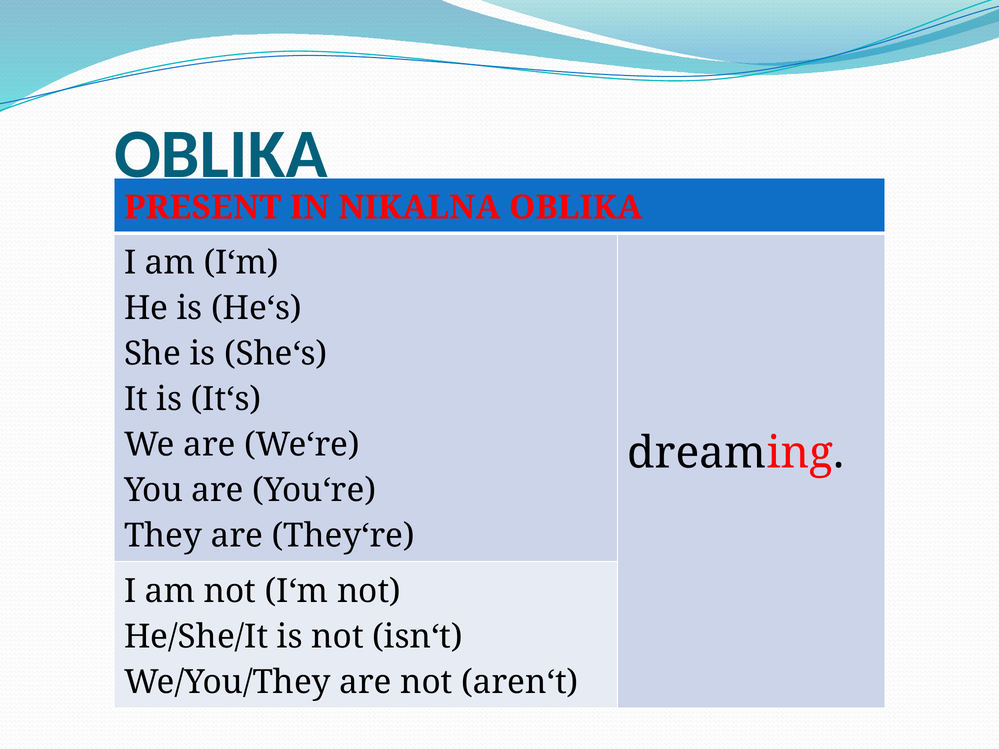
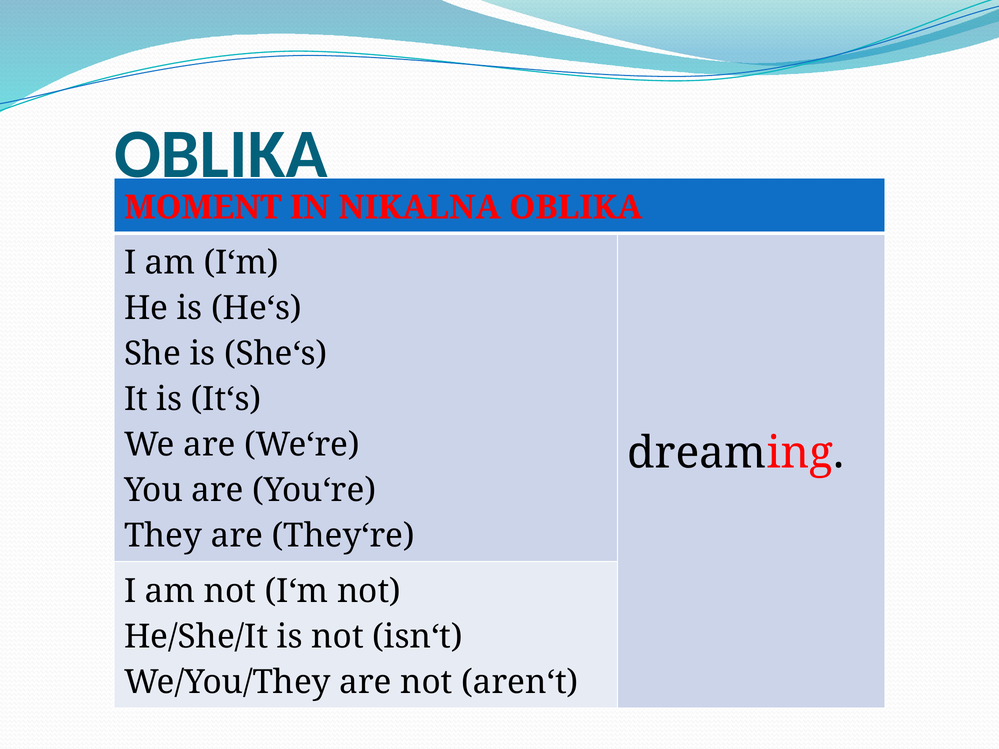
PRESENT: PRESENT -> MOMENT
